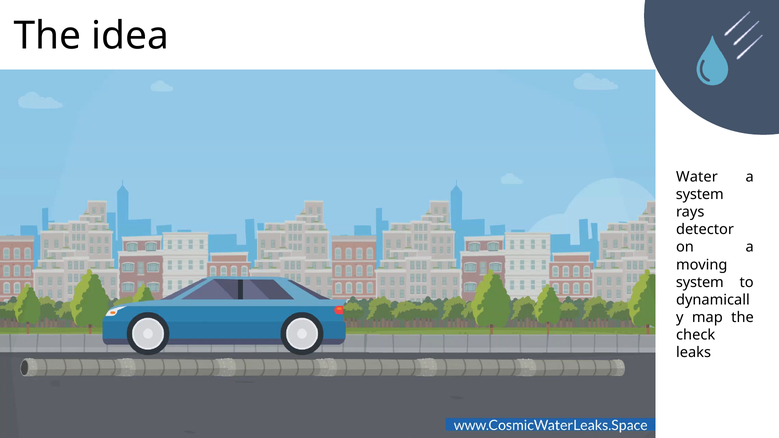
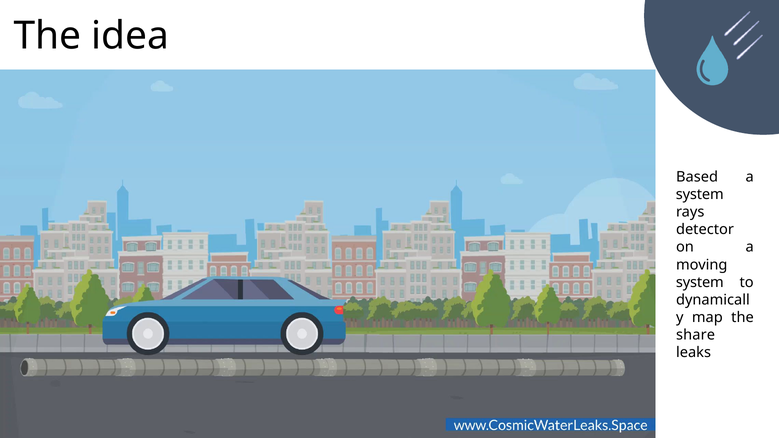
Water: Water -> Based
check: check -> share
